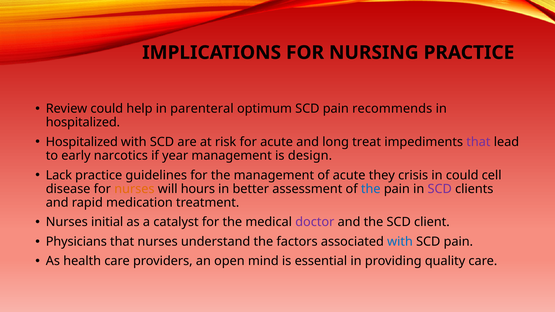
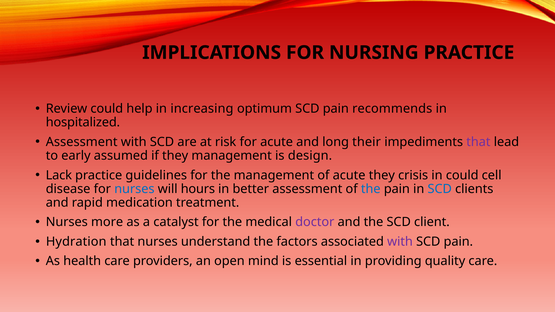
parenteral: parenteral -> increasing
Hospitalized at (82, 142): Hospitalized -> Assessment
treat: treat -> their
narcotics: narcotics -> assumed
if year: year -> they
nurses at (134, 189) colour: orange -> blue
SCD at (440, 189) colour: purple -> blue
initial: initial -> more
Physicians: Physicians -> Hydration
with at (400, 242) colour: blue -> purple
